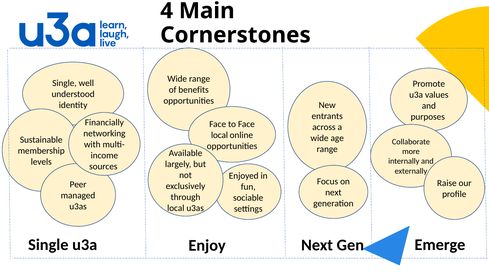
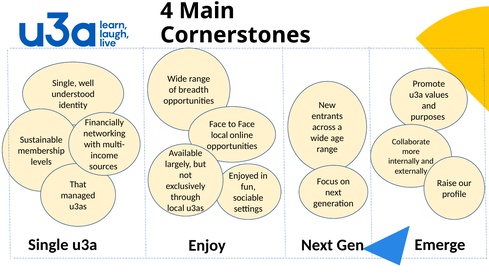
benefits: benefits -> breadth
Peer: Peer -> That
